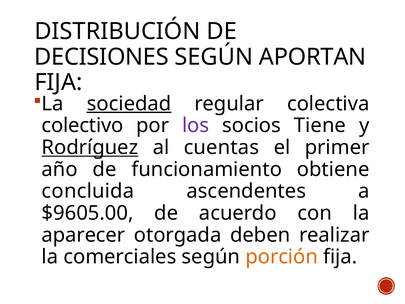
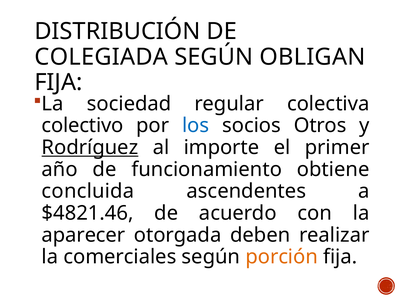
DECISIONES: DECISIONES -> COLEGIADA
APORTAN: APORTAN -> OBLIGAN
sociedad underline: present -> none
los colour: purple -> blue
Tiene: Tiene -> Otros
cuentas: cuentas -> importe
$9605.00: $9605.00 -> $4821.46
